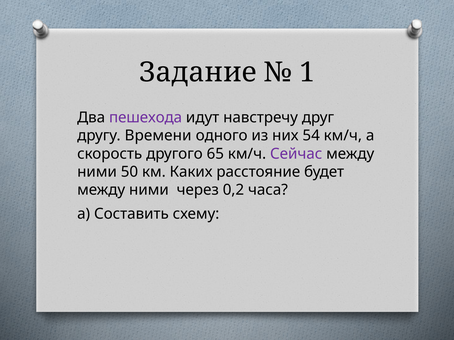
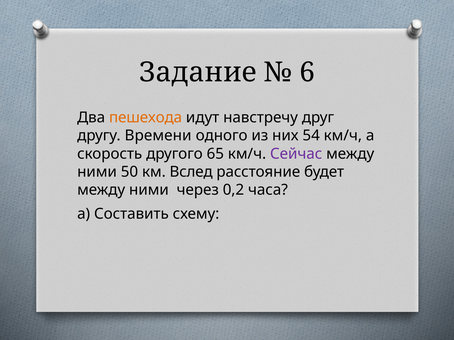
1: 1 -> 6
пешехода colour: purple -> orange
Каких: Каких -> Вслед
